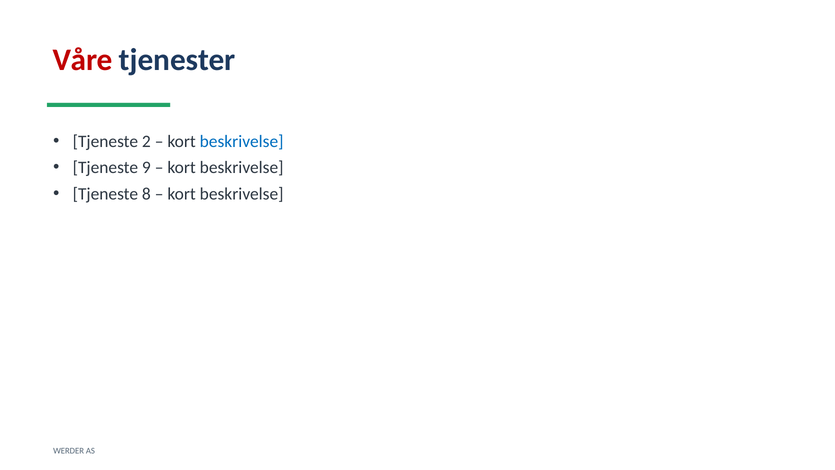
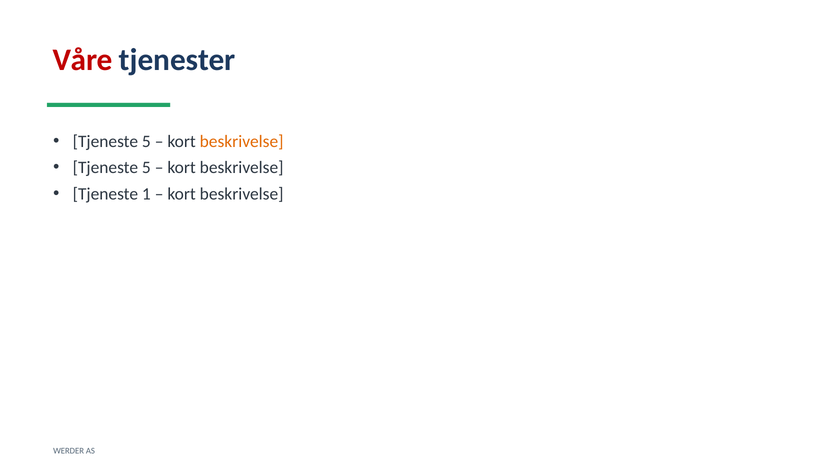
2 at (146, 141): 2 -> 5
beskrivelse at (242, 141) colour: blue -> orange
9 at (146, 168): 9 -> 5
8: 8 -> 1
